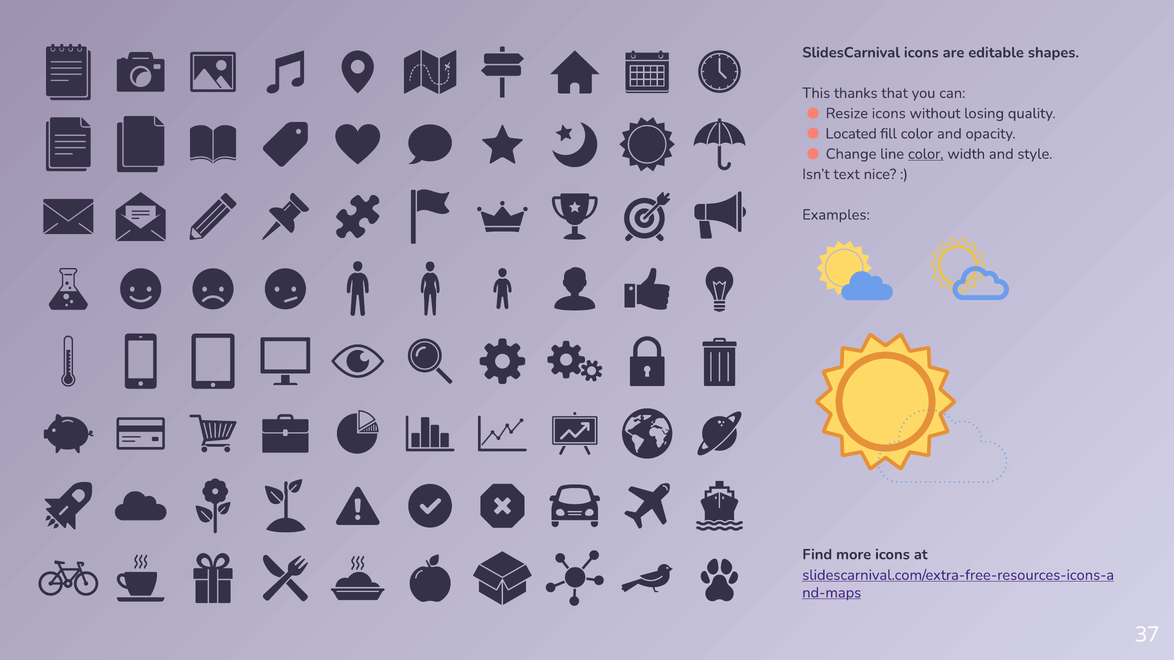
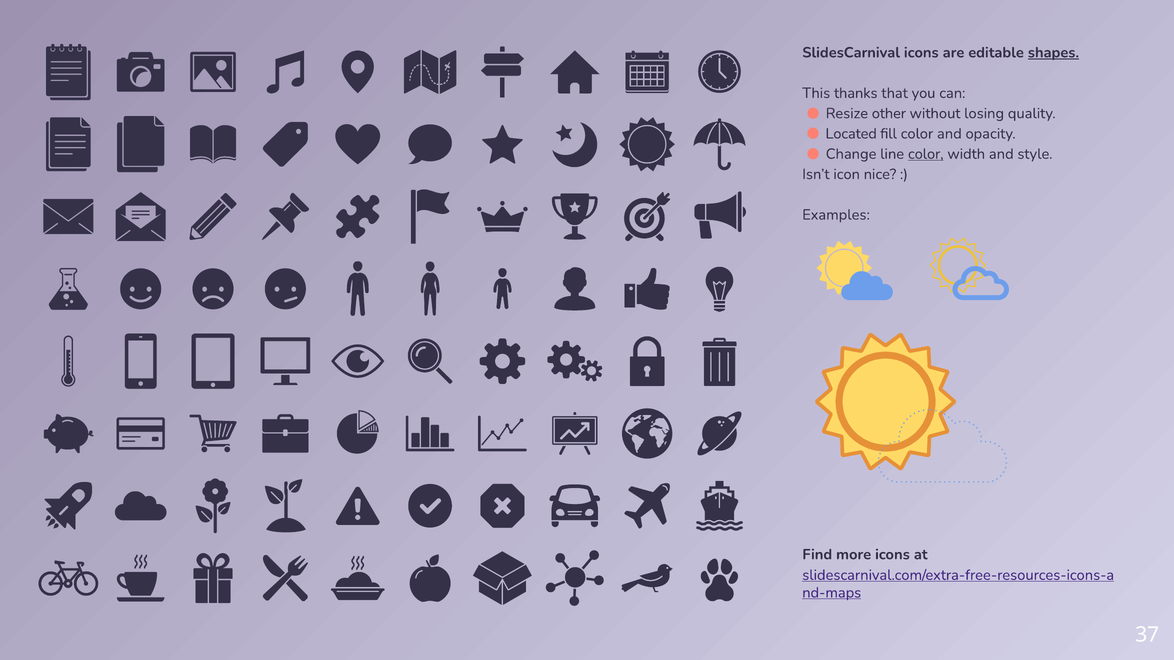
shapes underline: none -> present
Resize icons: icons -> other
text: text -> icon
